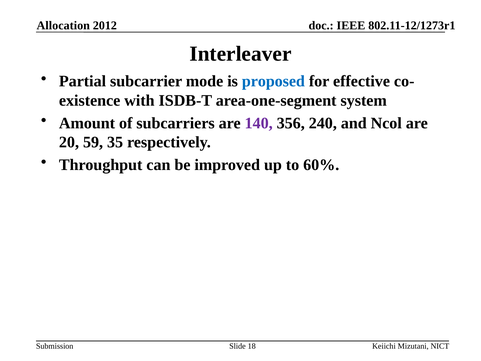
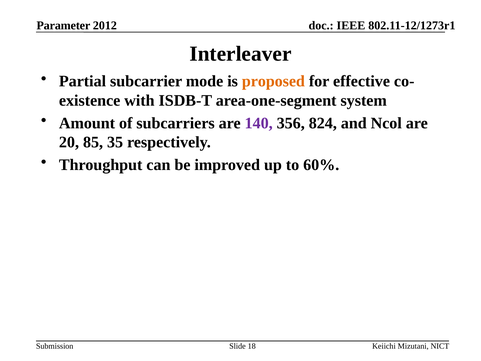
Allocation: Allocation -> Parameter
proposed colour: blue -> orange
240: 240 -> 824
59: 59 -> 85
